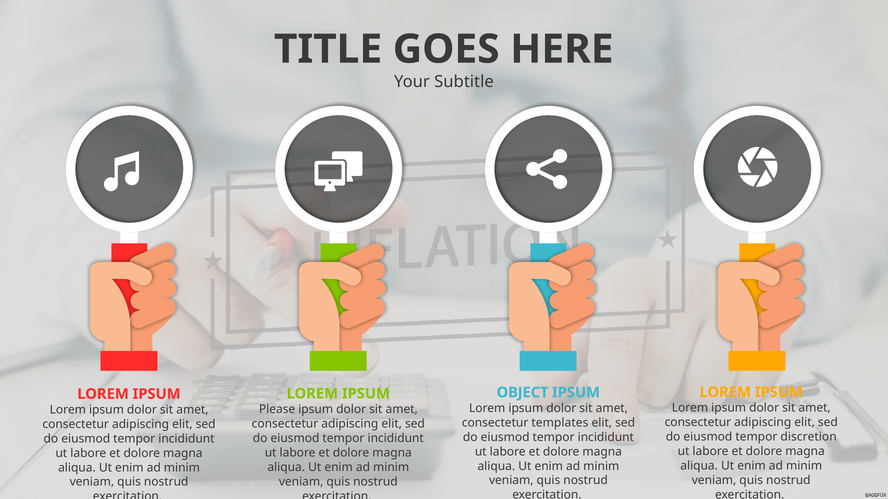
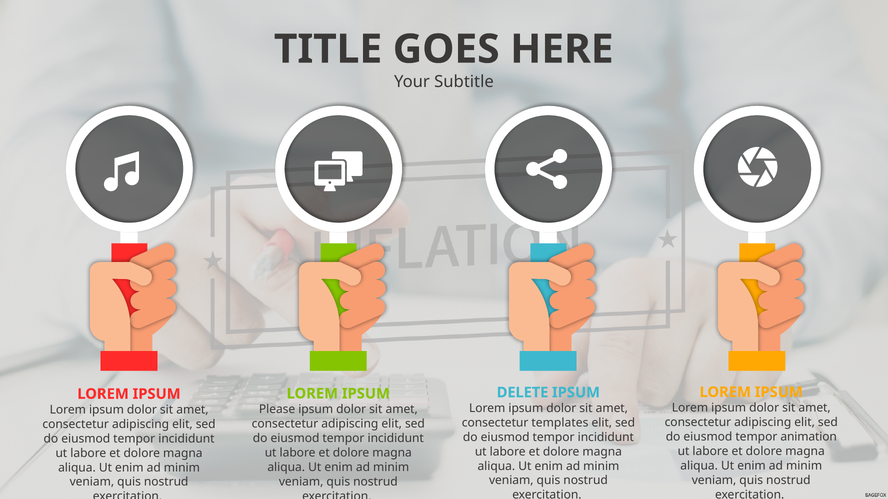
OBJECT: OBJECT -> DELETE
discretion: discretion -> animation
